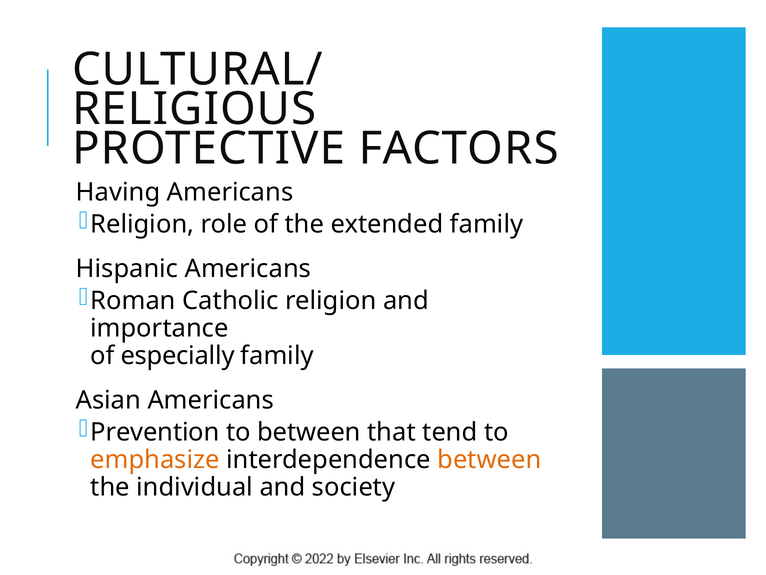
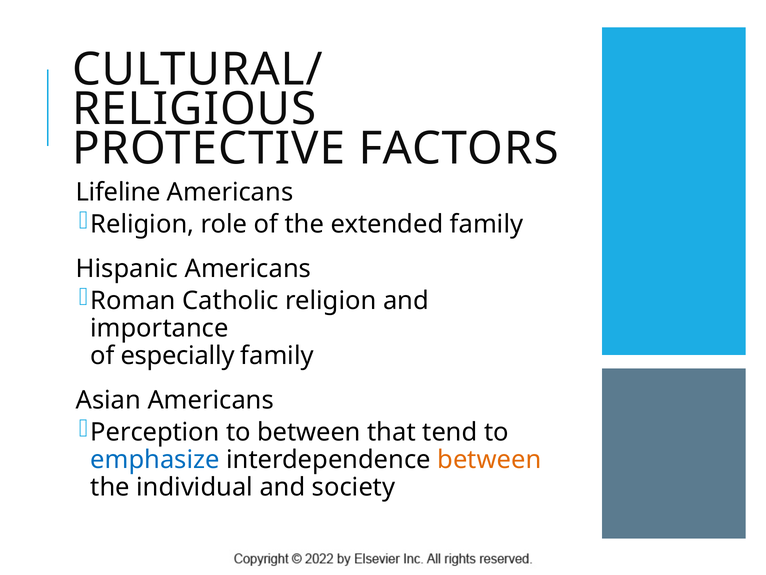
Having: Having -> Lifeline
Prevention: Prevention -> Perception
emphasize colour: orange -> blue
